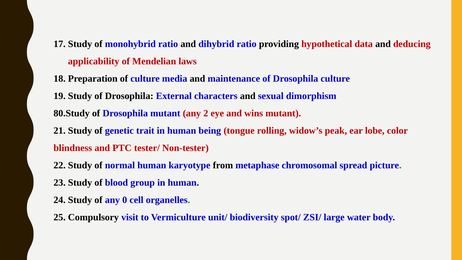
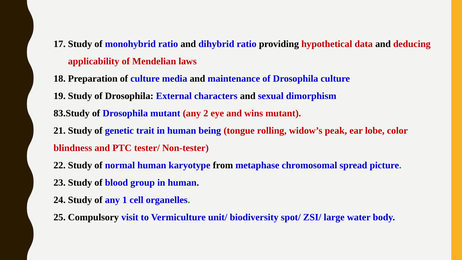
80.Study: 80.Study -> 83.Study
0: 0 -> 1
